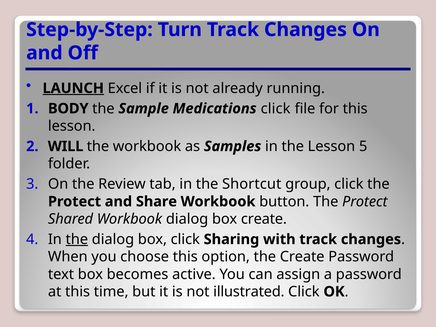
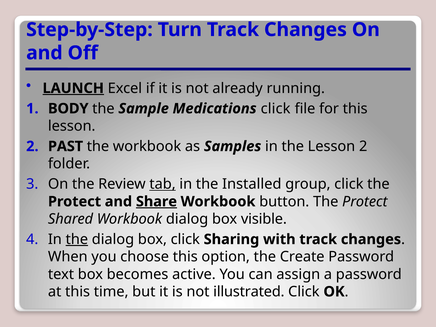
WILL: WILL -> PAST
the Lesson 5: 5 -> 2
tab underline: none -> present
Shortcut: Shortcut -> Installed
Share underline: none -> present
box create: create -> visible
